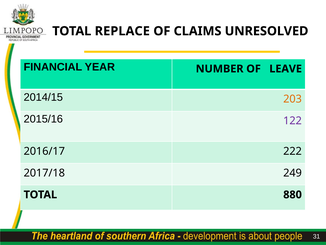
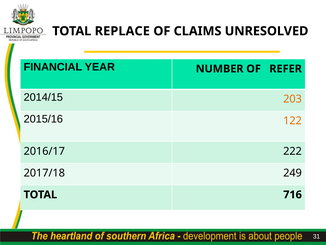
LEAVE: LEAVE -> REFER
122 colour: purple -> orange
880: 880 -> 716
